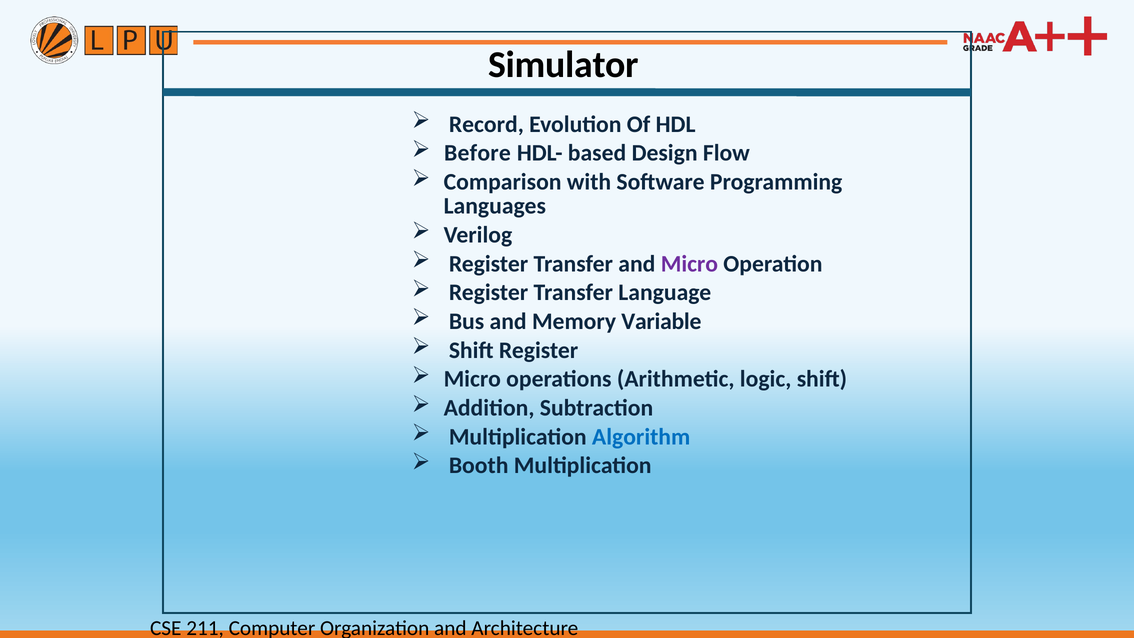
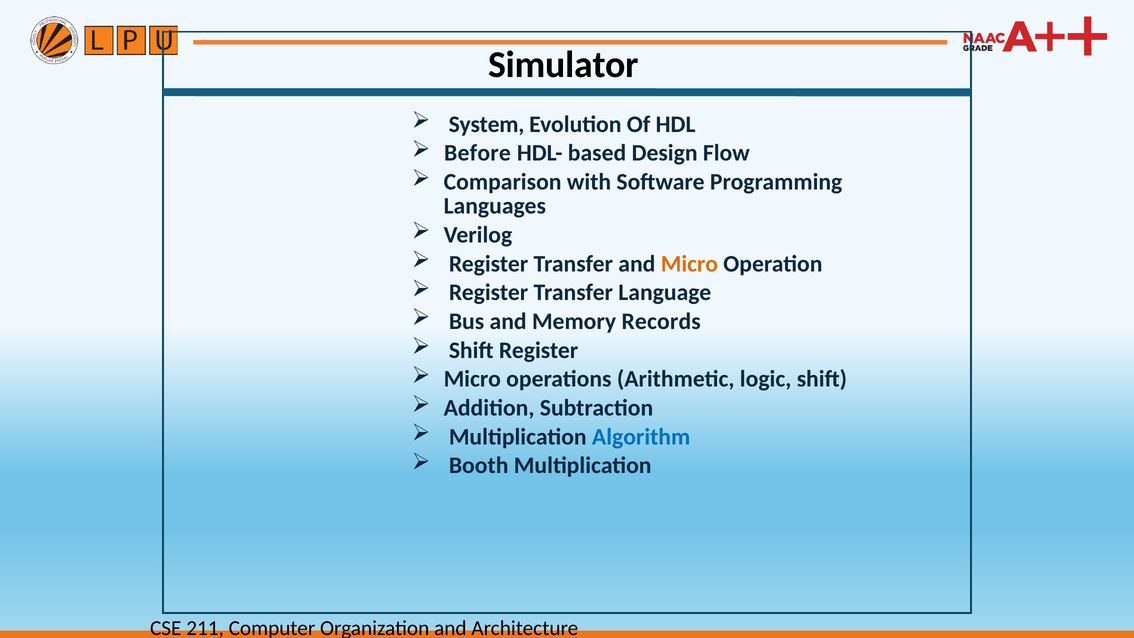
Record: Record -> System
Micro at (689, 264) colour: purple -> orange
Variable: Variable -> Records
